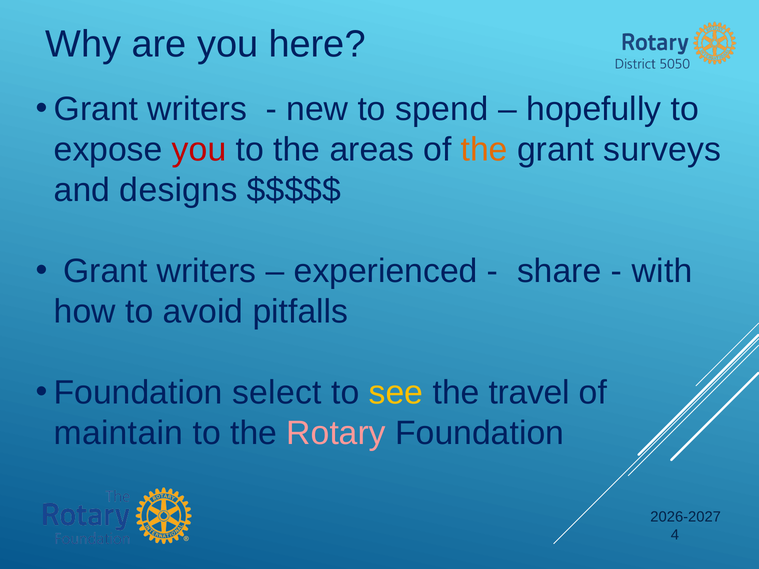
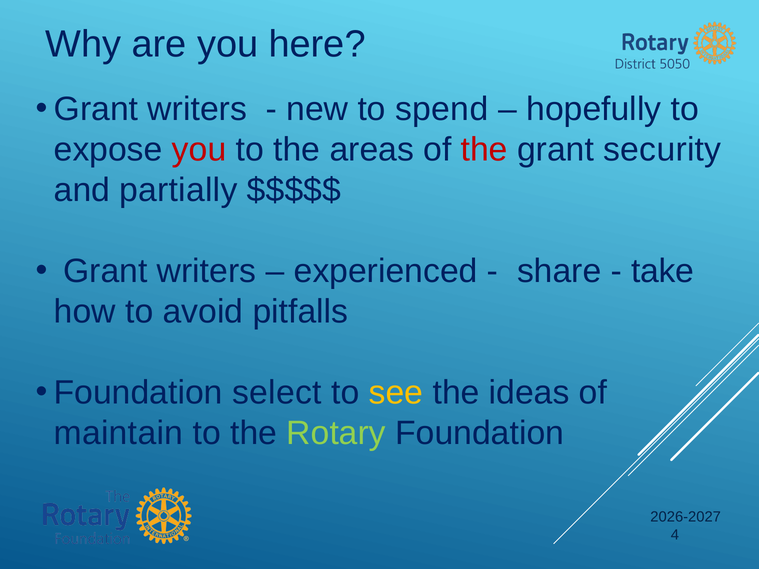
the at (484, 150) colour: orange -> red
surveys: surveys -> security
designs: designs -> partially
with: with -> take
travel: travel -> ideas
Rotary colour: pink -> light green
